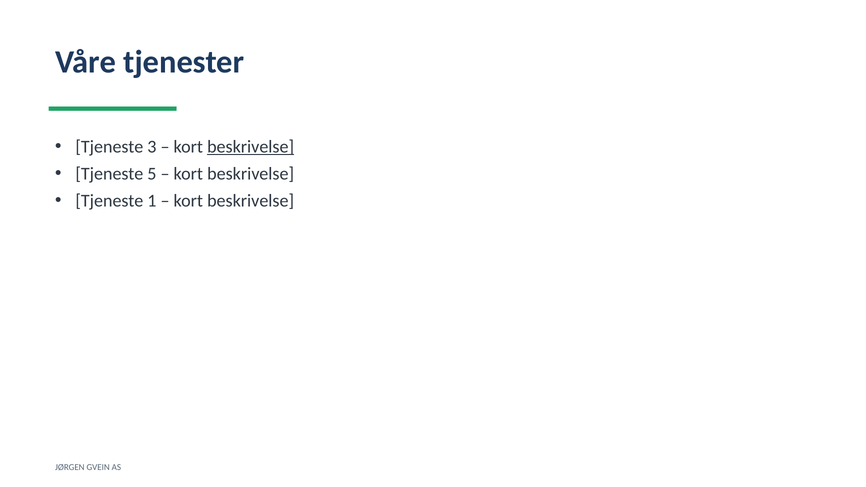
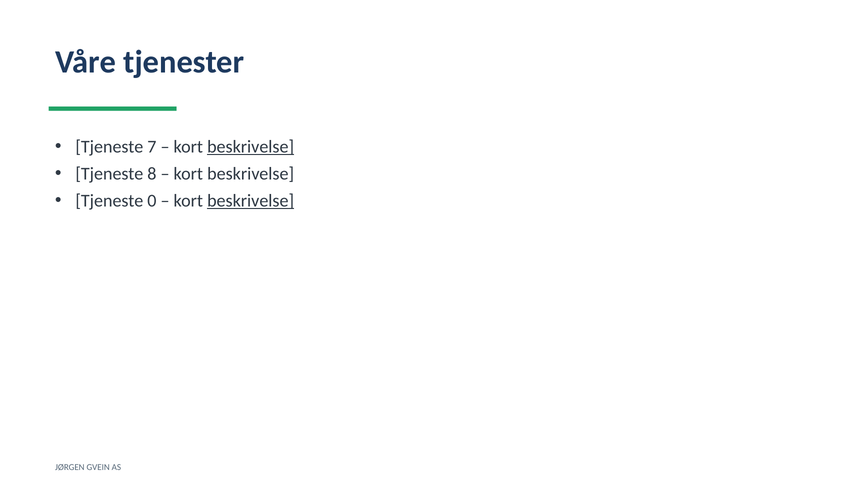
3: 3 -> 7
5: 5 -> 8
1: 1 -> 0
beskrivelse at (251, 201) underline: none -> present
